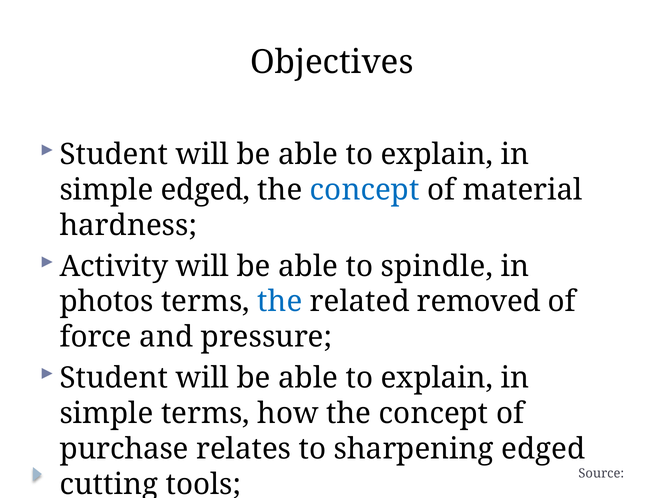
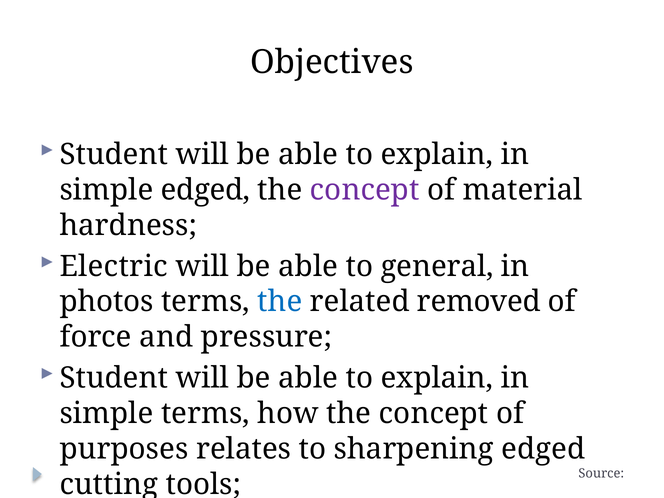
concept at (365, 190) colour: blue -> purple
Activity: Activity -> Electric
spindle: spindle -> general
purchase: purchase -> purposes
